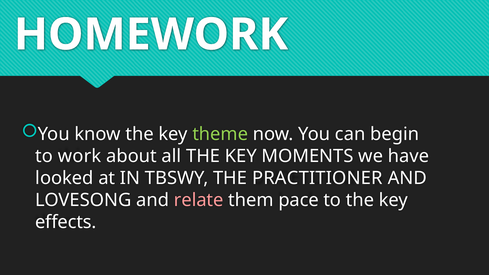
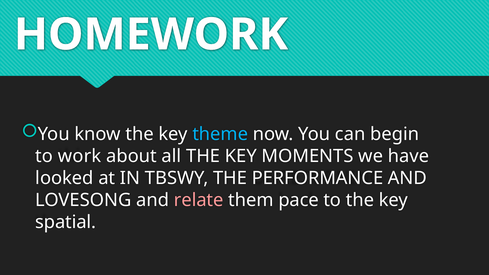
theme colour: light green -> light blue
PRACTITIONER: PRACTITIONER -> PERFORMANCE
effects: effects -> spatial
